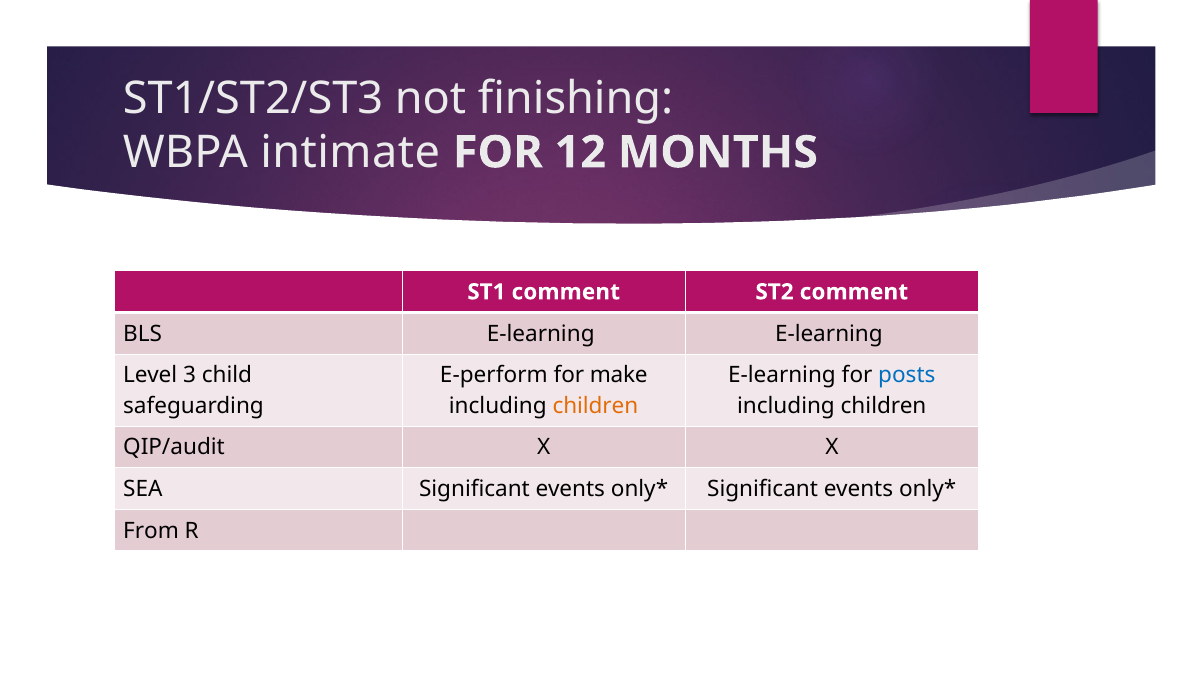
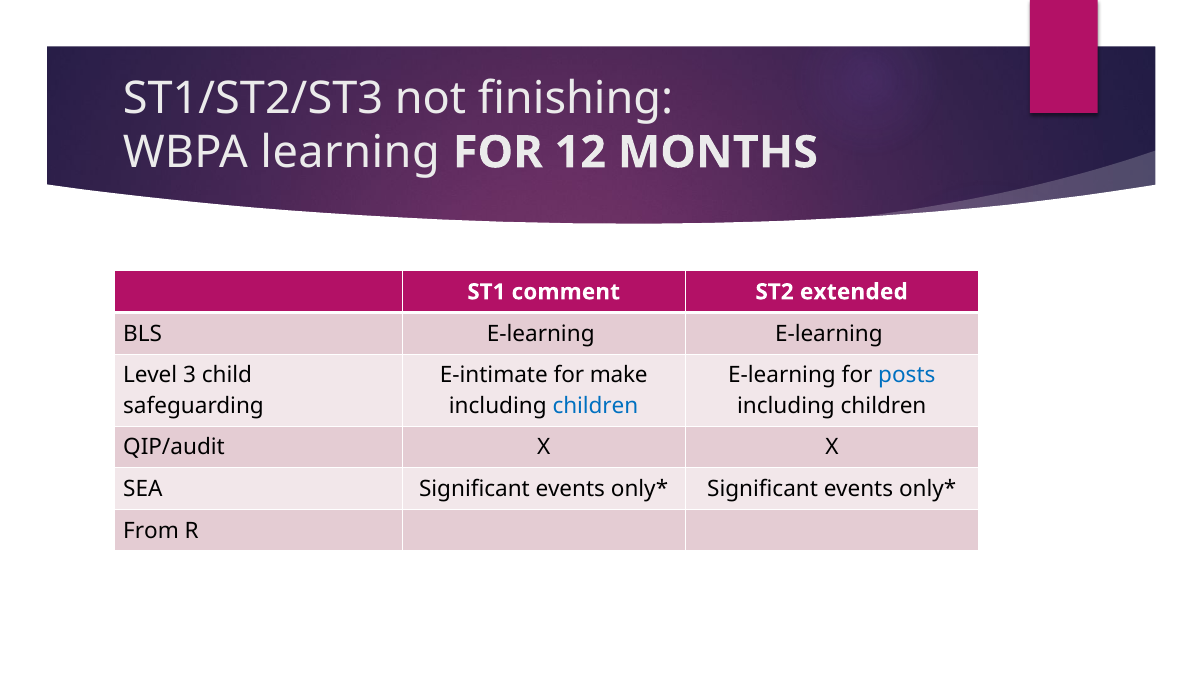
intimate: intimate -> learning
ST2 comment: comment -> extended
E-perform: E-perform -> E-intimate
children at (595, 406) colour: orange -> blue
